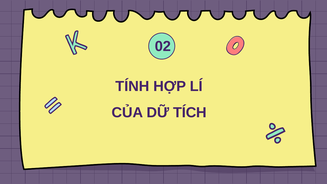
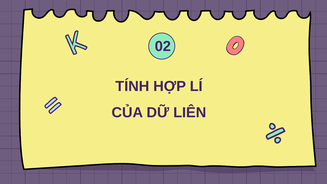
TÍCH: TÍCH -> LIÊN
